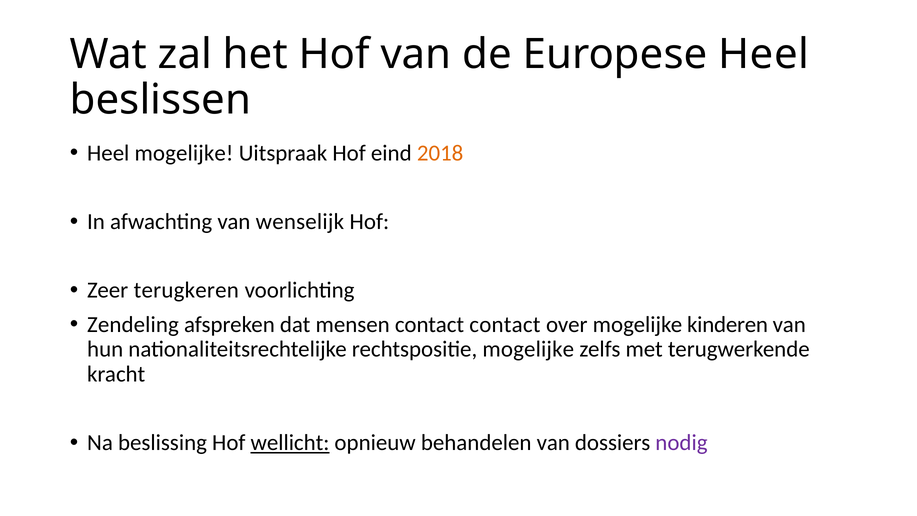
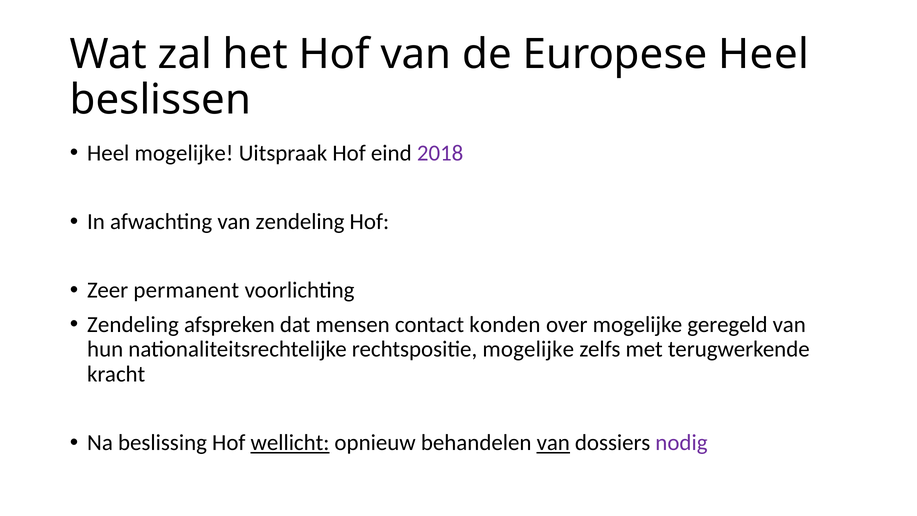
2018 colour: orange -> purple
van wenselijk: wenselijk -> zendeling
terugkeren: terugkeren -> permanent
contact contact: contact -> konden
kinderen: kinderen -> geregeld
van at (553, 443) underline: none -> present
